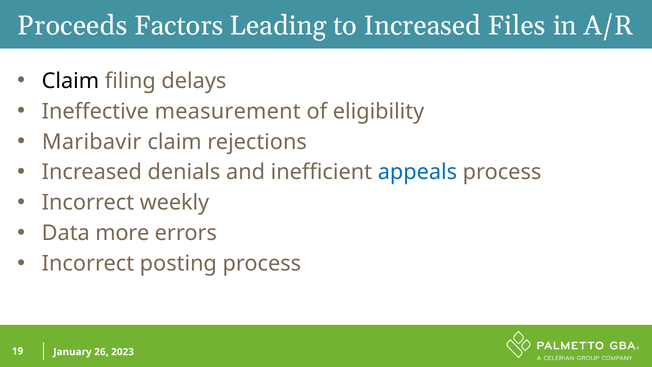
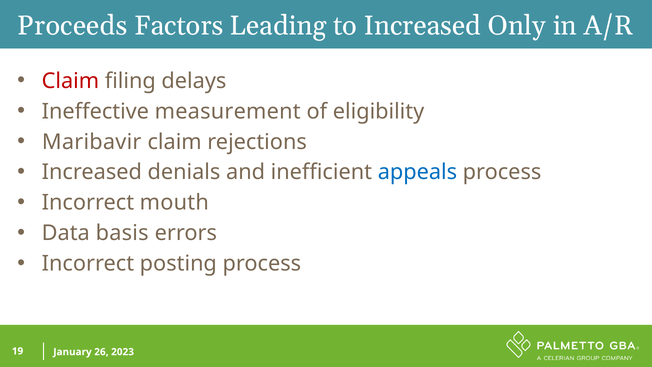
Files: Files -> Only
Claim at (70, 81) colour: black -> red
weekly: weekly -> mouth
more: more -> basis
